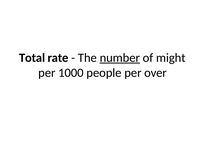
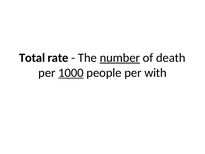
might: might -> death
1000 underline: none -> present
over: over -> with
